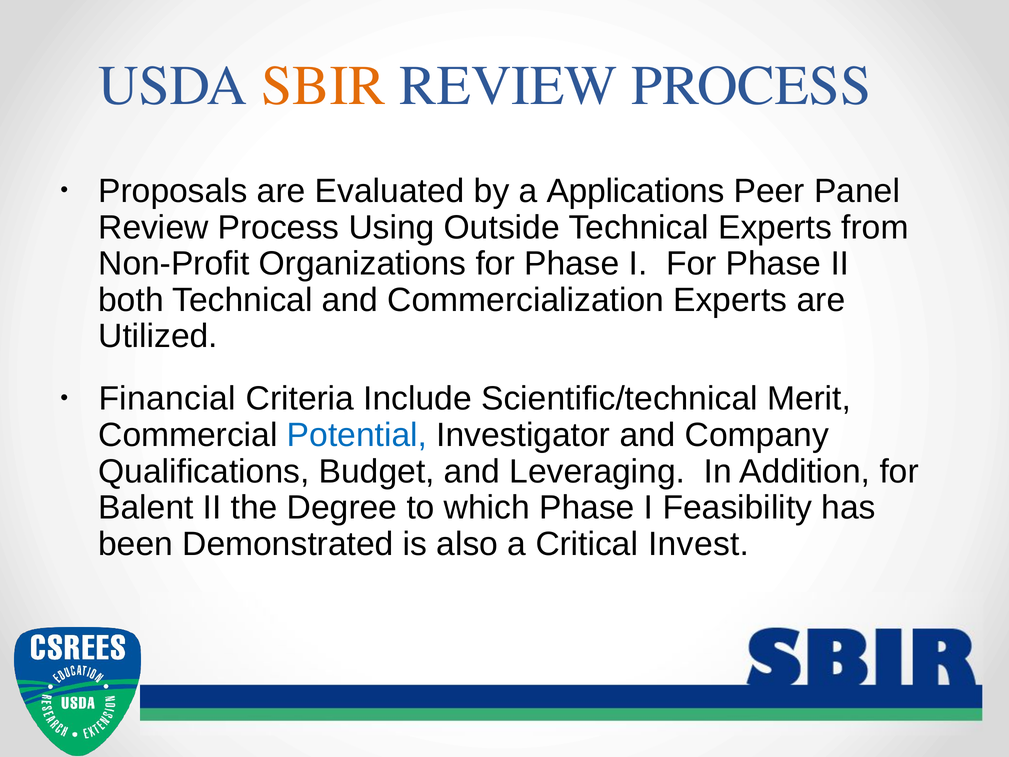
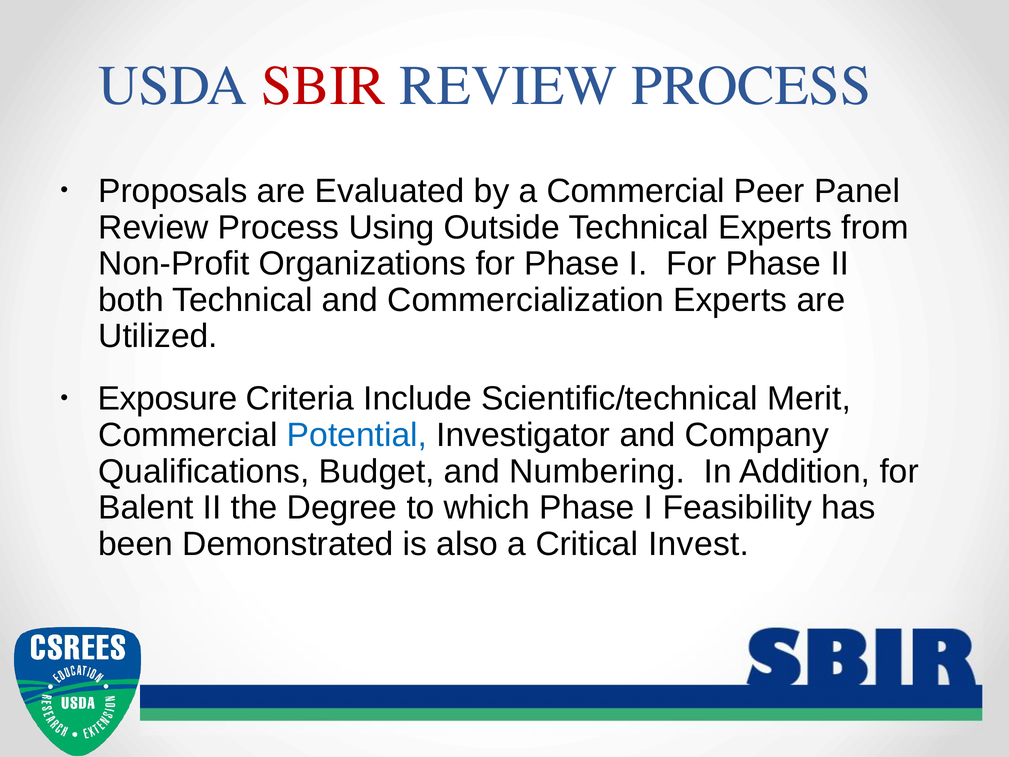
SBIR colour: orange -> red
a Applications: Applications -> Commercial
Financial: Financial -> Exposure
Leveraging: Leveraging -> Numbering
